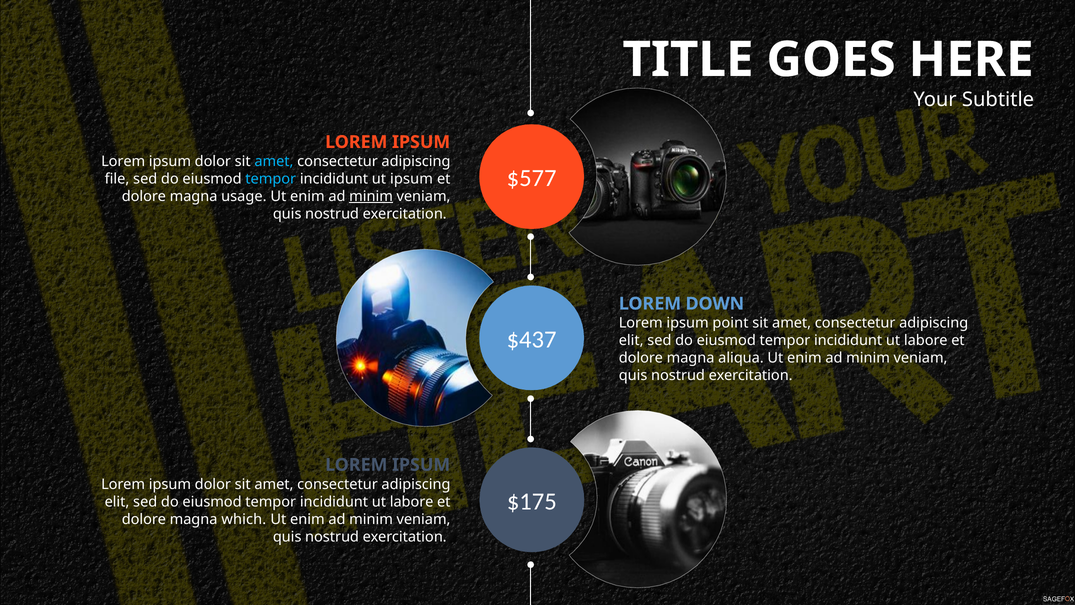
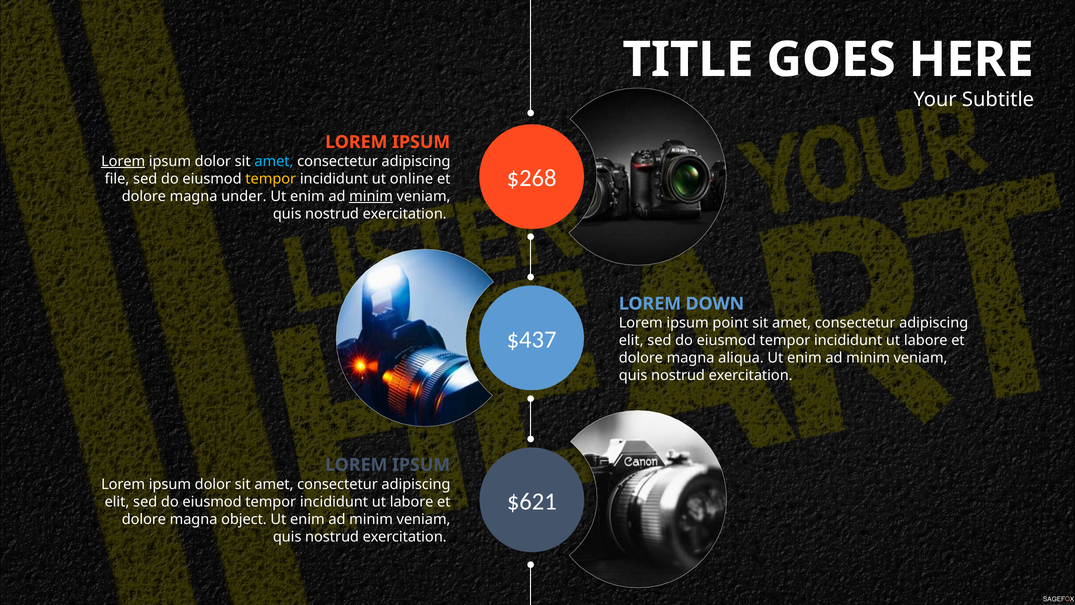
Lorem at (123, 161) underline: none -> present
$577: $577 -> $268
tempor at (271, 179) colour: light blue -> yellow
ut ipsum: ipsum -> online
usage: usage -> under
$175: $175 -> $621
which: which -> object
